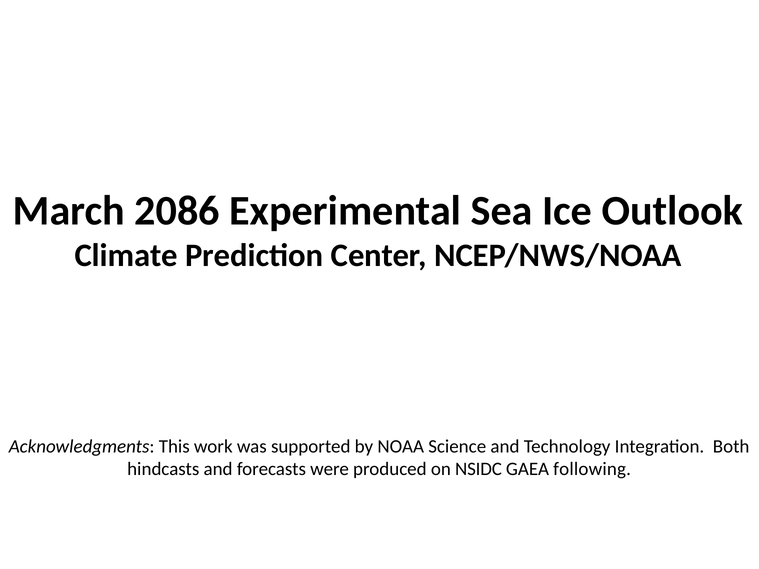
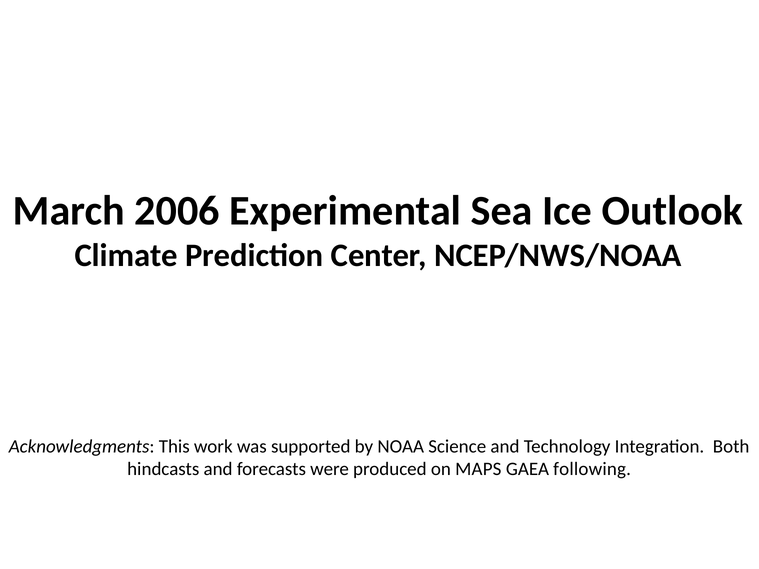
2086: 2086 -> 2006
NSIDC: NSIDC -> MAPS
